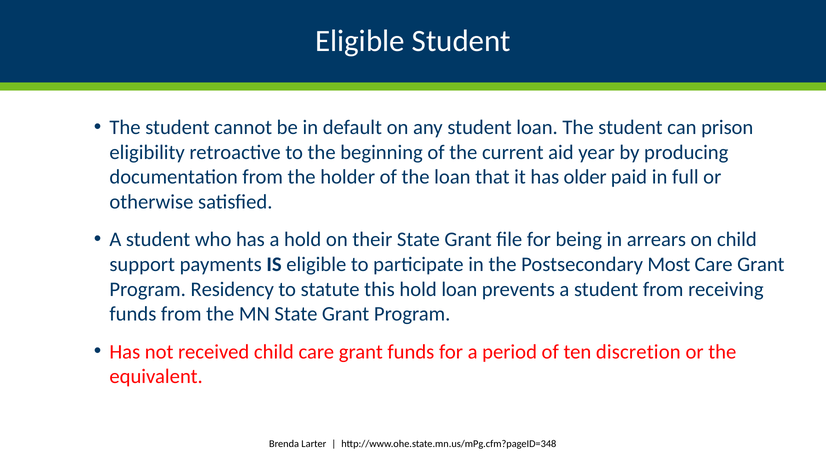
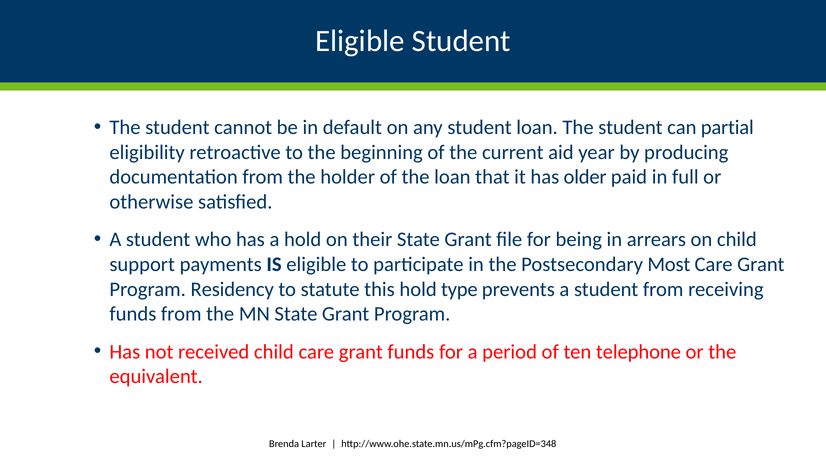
prison: prison -> partial
hold loan: loan -> type
discretion: discretion -> telephone
